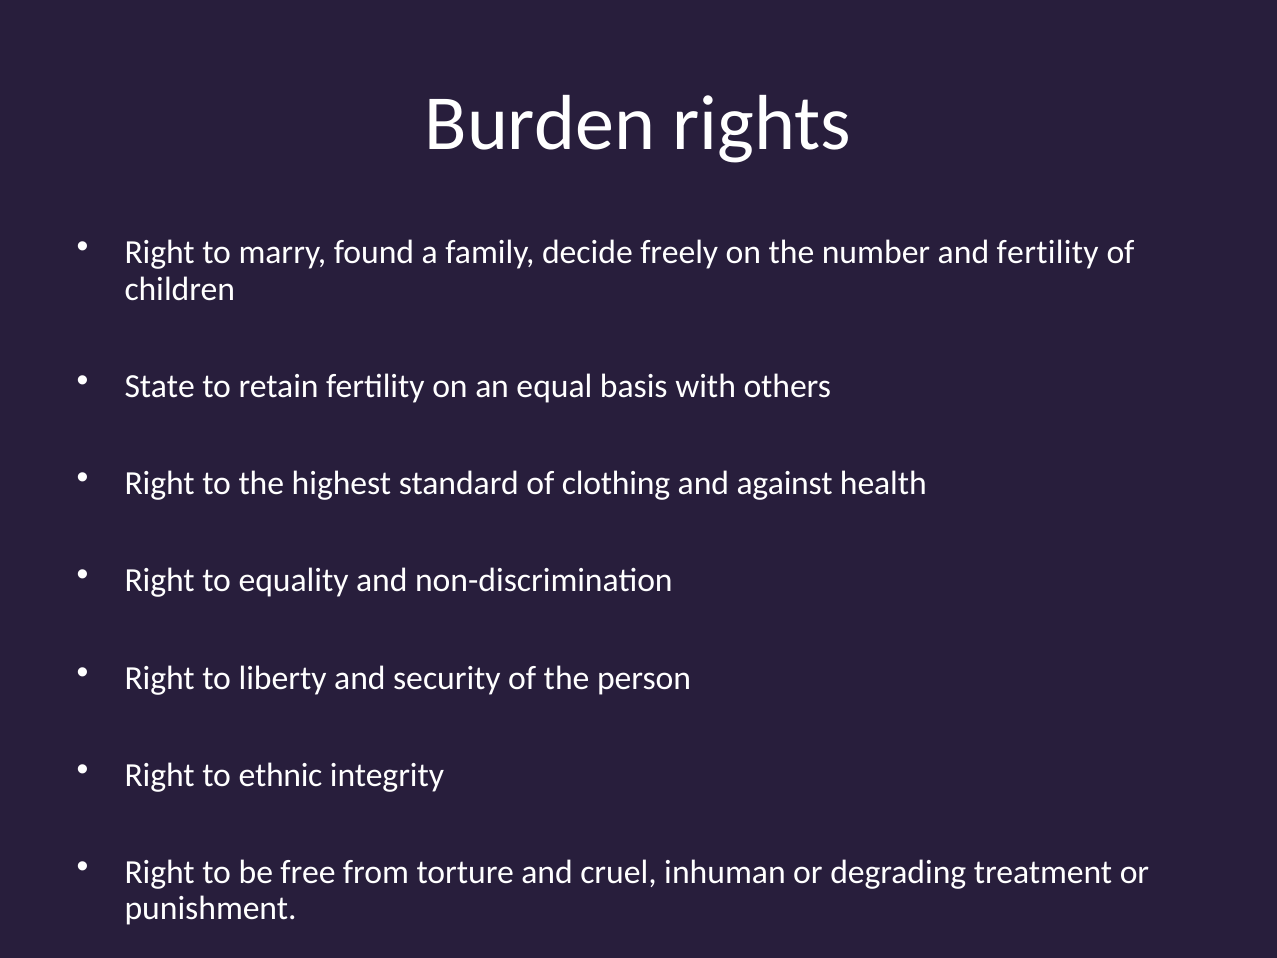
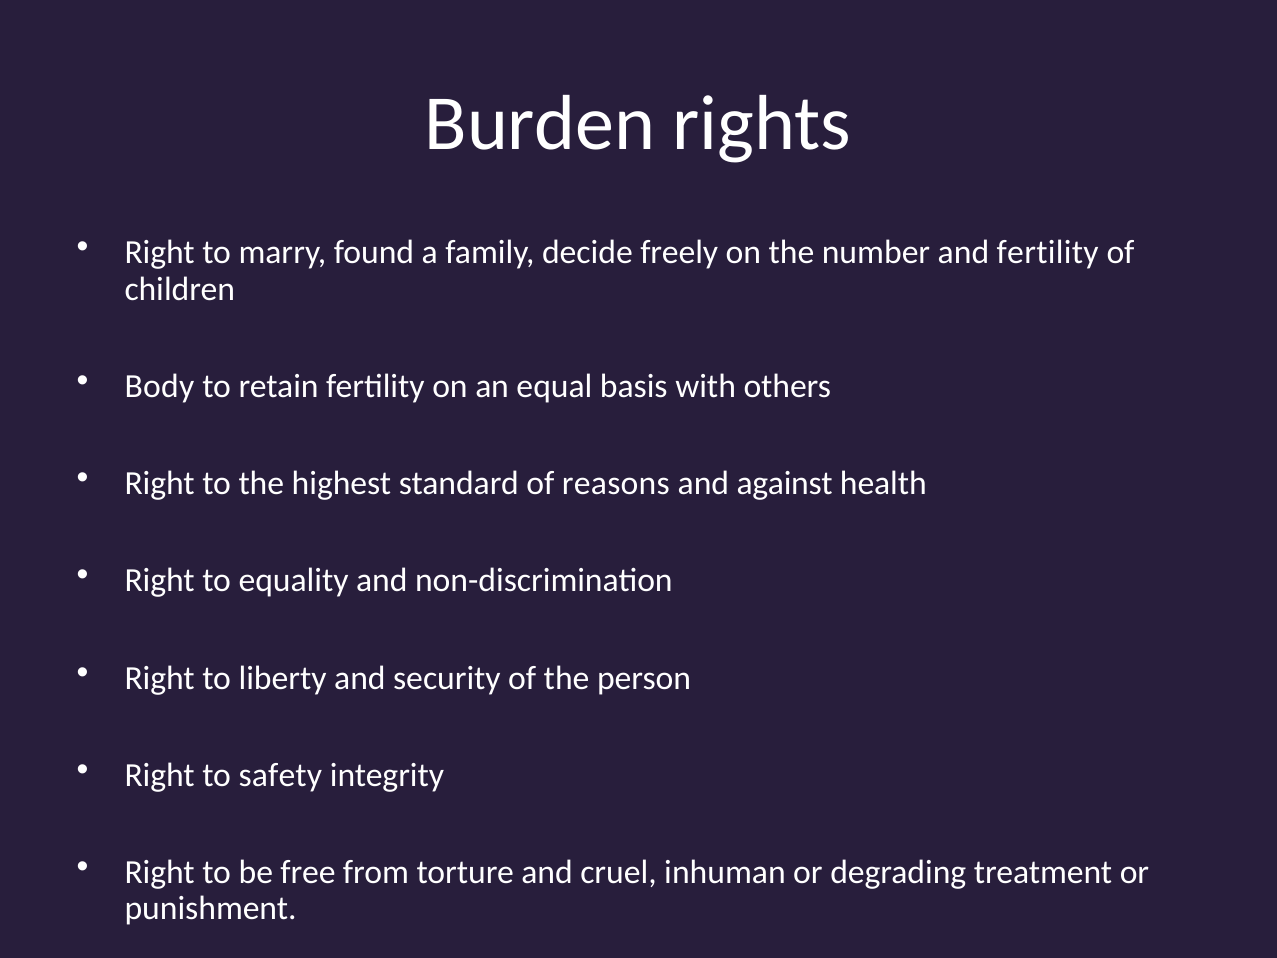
State: State -> Body
clothing: clothing -> reasons
ethnic: ethnic -> safety
